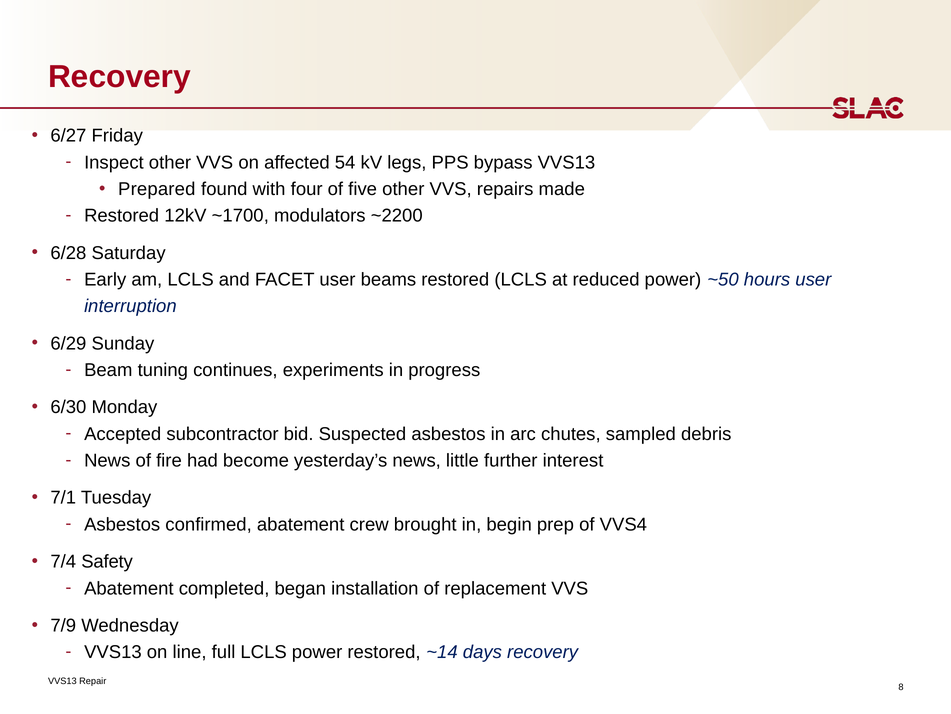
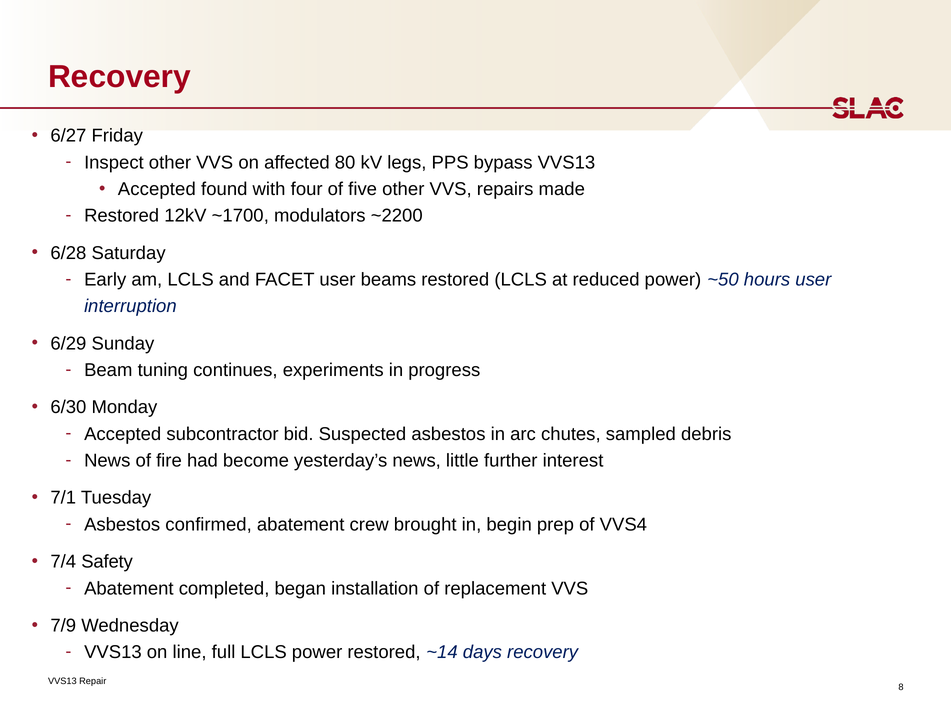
54: 54 -> 80
Prepared at (157, 189): Prepared -> Accepted
